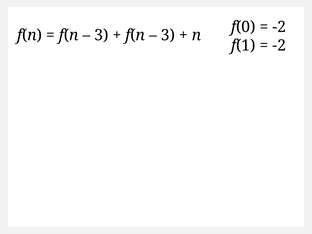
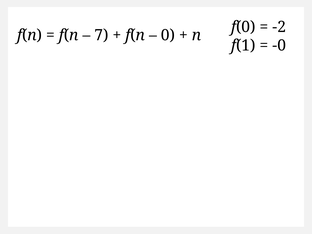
3 at (102, 35): 3 -> 7
3 at (168, 35): 3 -> 0
-2 at (279, 46): -2 -> -0
